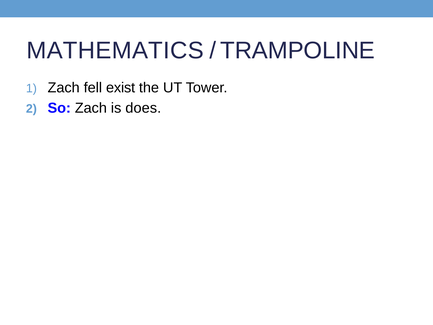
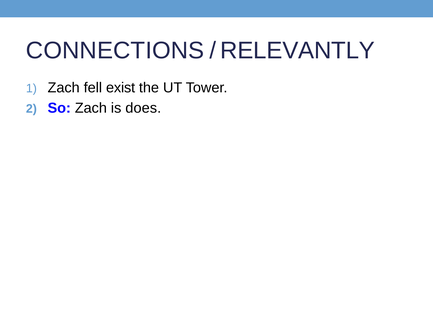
MATHEMATICS: MATHEMATICS -> CONNECTIONS
TRAMPOLINE: TRAMPOLINE -> RELEVANTLY
